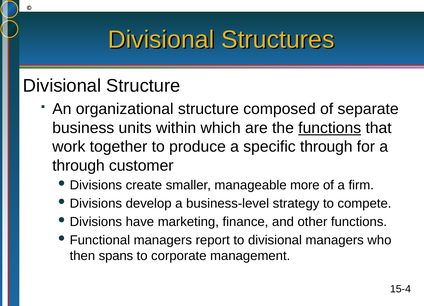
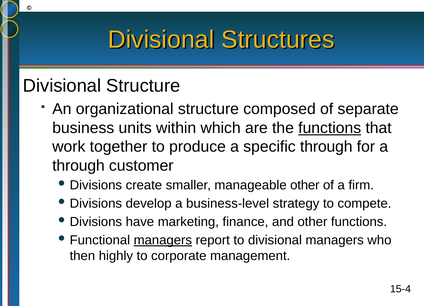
manageable more: more -> other
managers at (163, 240) underline: none -> present
spans: spans -> highly
